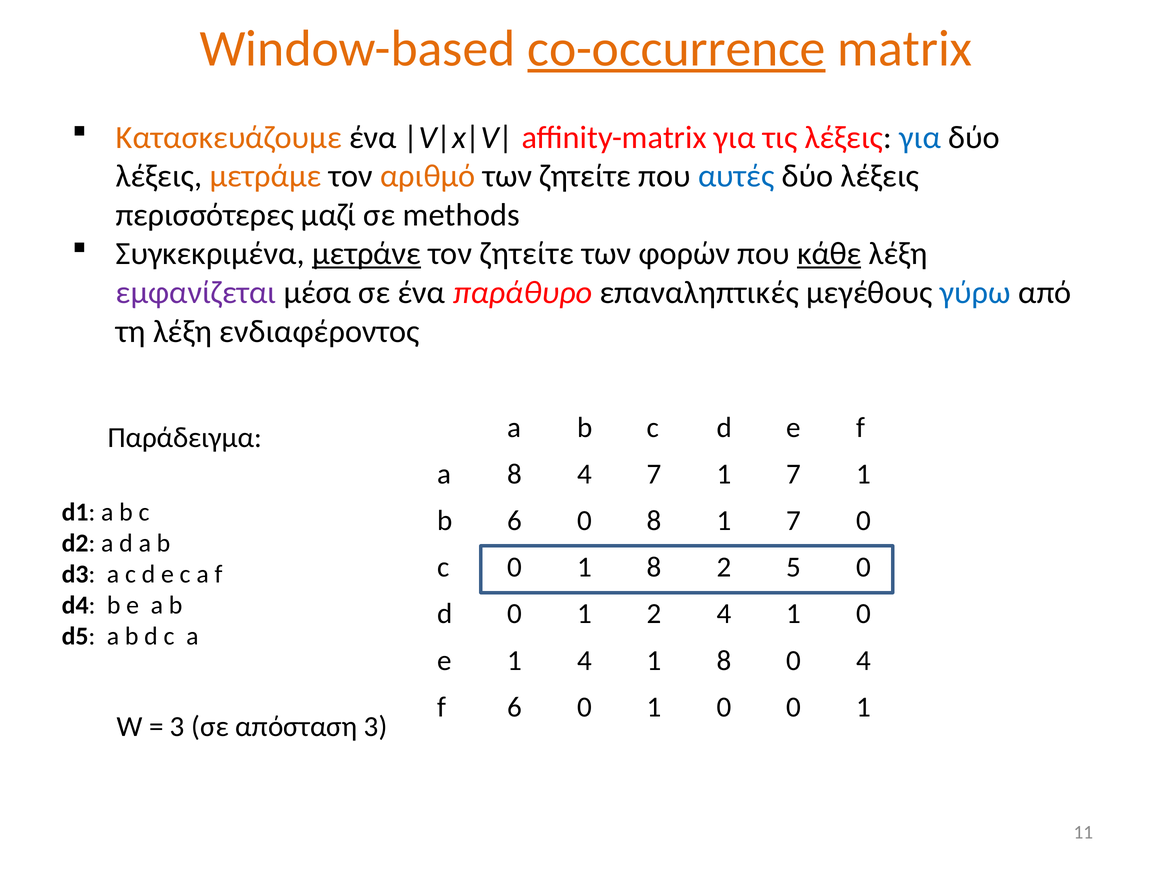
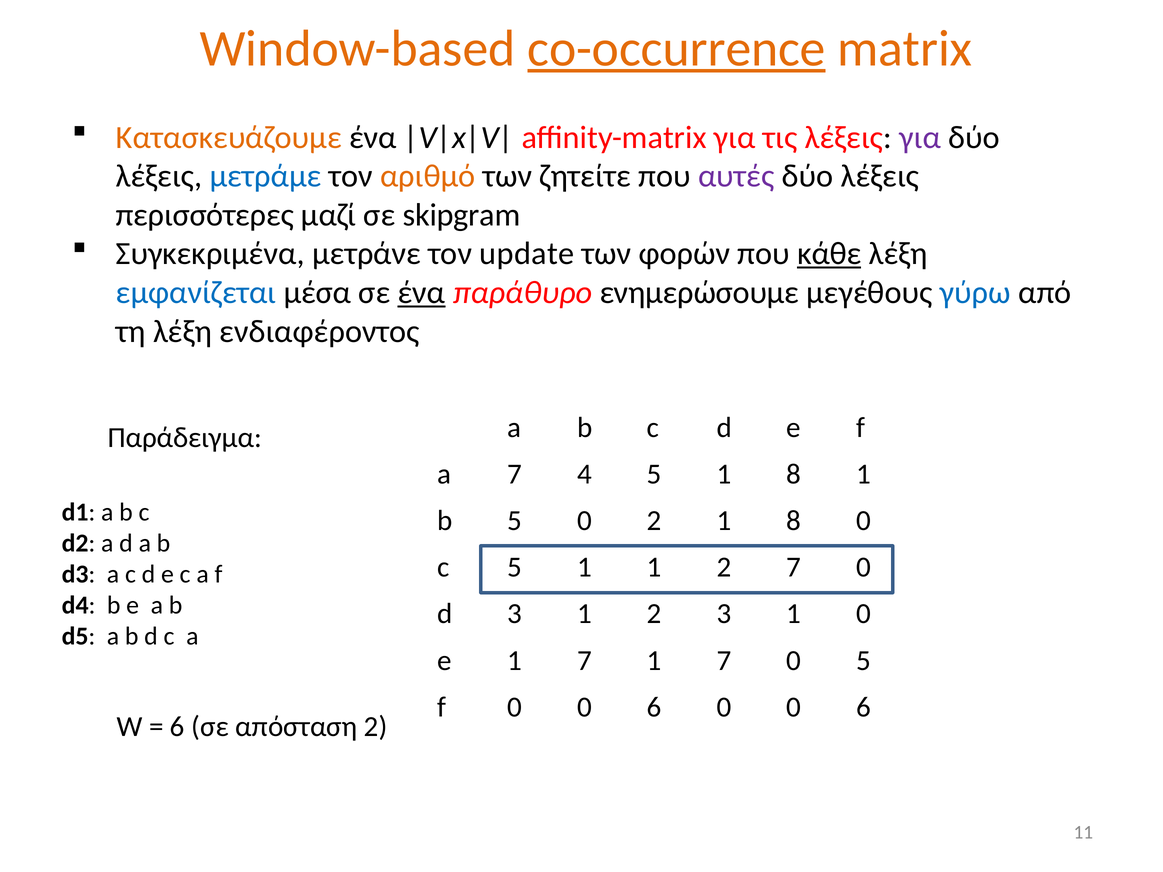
για at (920, 138) colour: blue -> purple
μετράμε colour: orange -> blue
αυτές colour: blue -> purple
methods: methods -> skipgram
μετράνε underline: present -> none
τον ζητείτε: ζητείτε -> update
εμφανίζεται colour: purple -> blue
ένα at (422, 293) underline: none -> present
επαναληπτικές: επαναληπτικές -> ενημερώσουμε
a 8: 8 -> 7
4 7: 7 -> 5
7 at (794, 474): 7 -> 8
b 6: 6 -> 5
0 8: 8 -> 2
7 at (794, 521): 7 -> 8
c 0: 0 -> 5
8 at (654, 568): 8 -> 1
2 5: 5 -> 7
d 0: 0 -> 3
2 4: 4 -> 3
e 1 4: 4 -> 7
8 at (724, 661): 8 -> 7
0 4: 4 -> 5
f 6: 6 -> 0
1 at (654, 707): 1 -> 6
1 at (863, 707): 1 -> 6
3 at (177, 727): 3 -> 6
απόσταση 3: 3 -> 2
